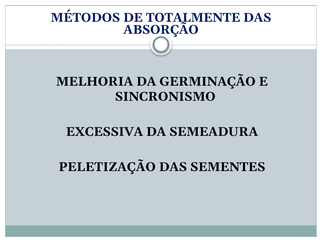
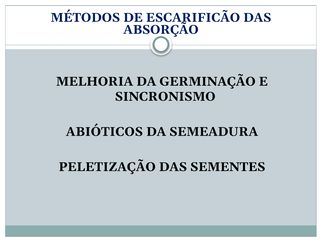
TOTALMENTE: TOTALMENTE -> ESCARIFICÃO
EXCESSIVA: EXCESSIVA -> ABIÓTICOS
